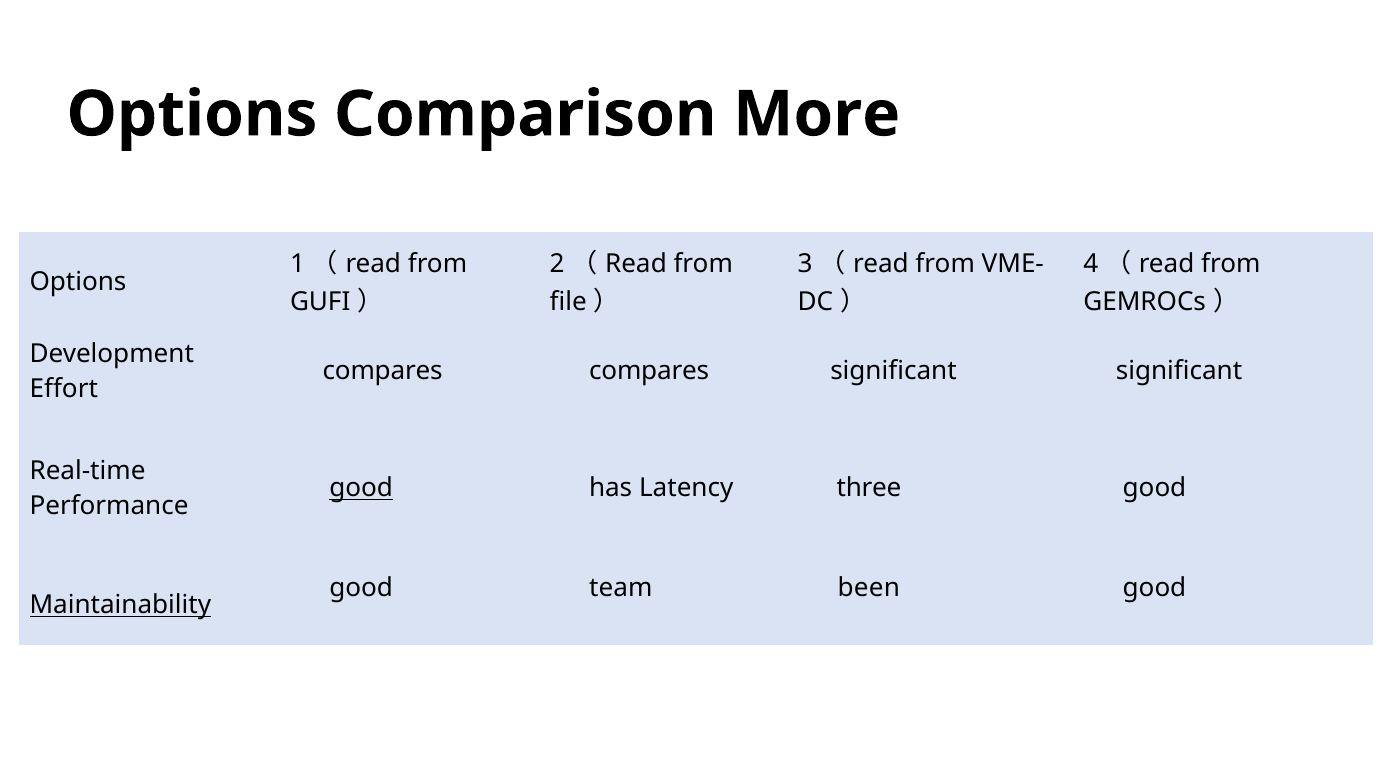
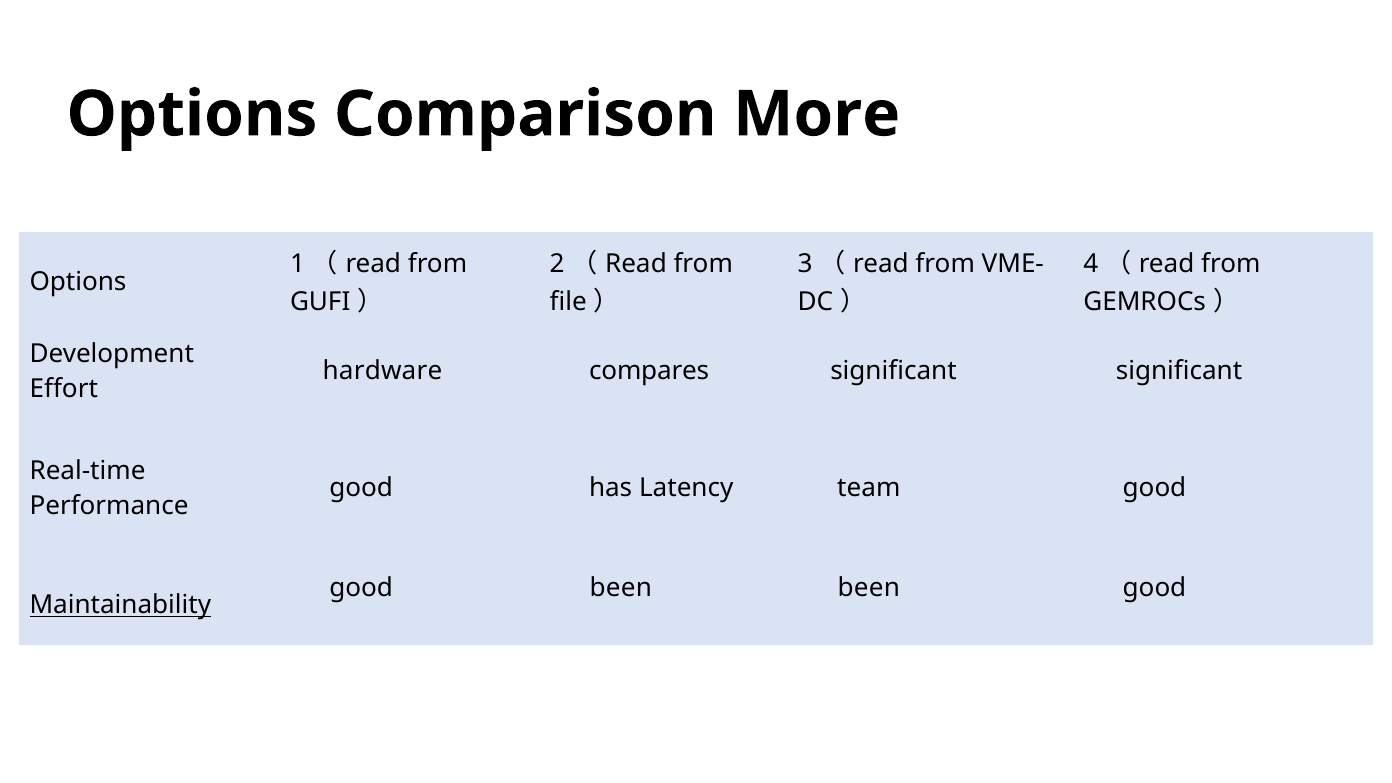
compares at (383, 371): compares -> hardware
good at (361, 488) underline: present -> none
three: three -> team
team at (621, 587): team -> been
